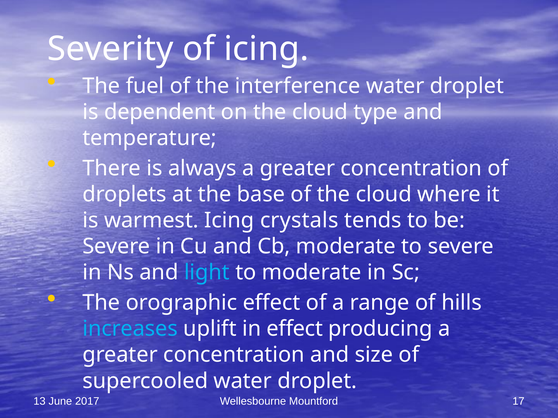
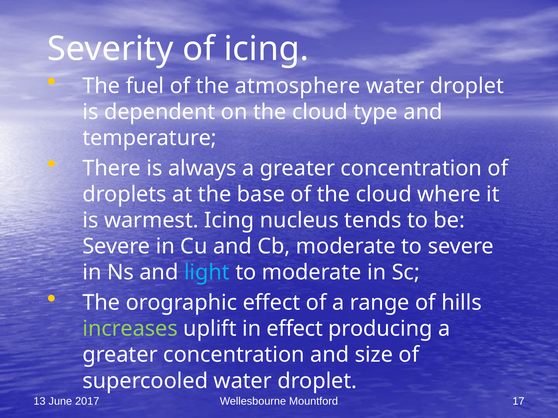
interference: interference -> atmosphere
crystals: crystals -> nucleus
increases colour: light blue -> light green
